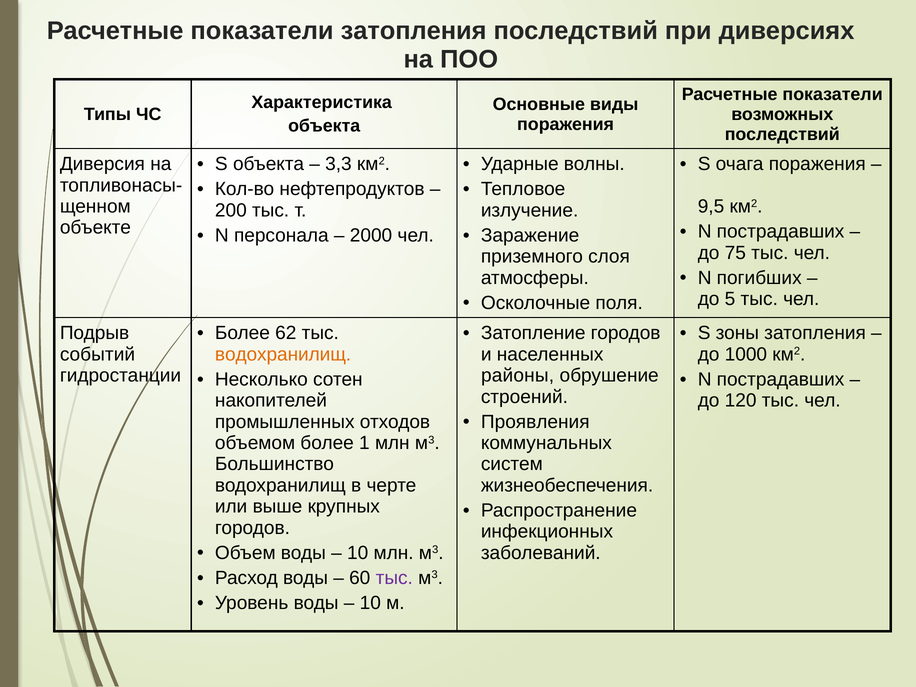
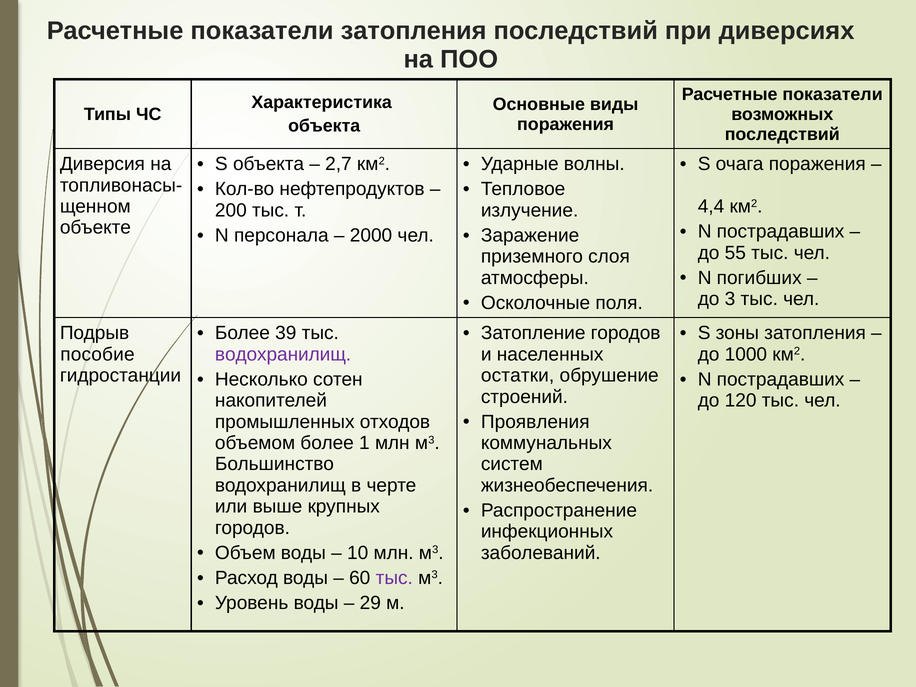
3,3: 3,3 -> 2,7
9,5: 9,5 -> 4,4
75: 75 -> 55
5: 5 -> 3
62: 62 -> 39
событий: событий -> пособие
водохранилищ at (283, 354) colour: orange -> purple
районы: районы -> остатки
10 at (370, 603): 10 -> 29
